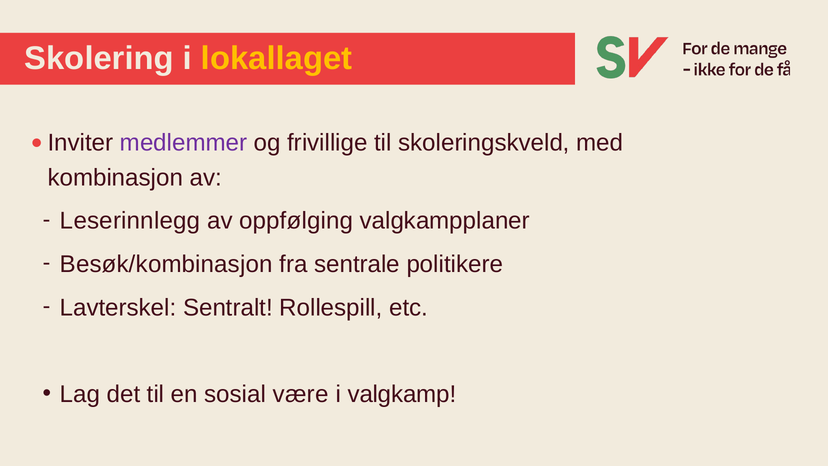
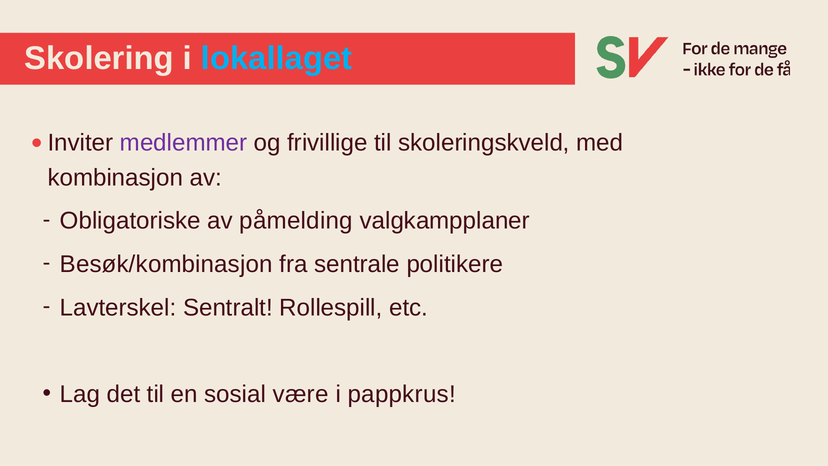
lokallaget colour: yellow -> light blue
Leserinnlegg: Leserinnlegg -> Obligatoriske
oppfølging: oppfølging -> påmelding
valgkamp: valgkamp -> pappkrus
